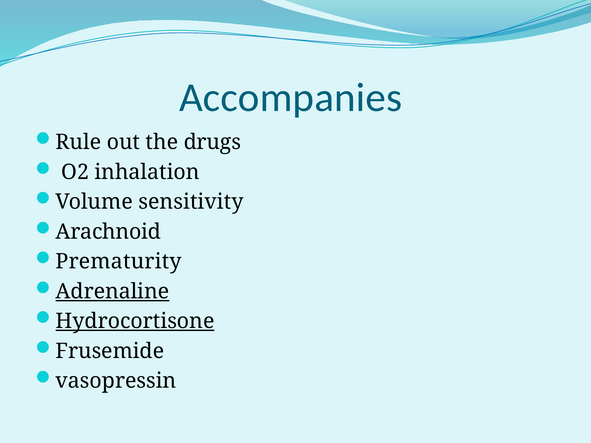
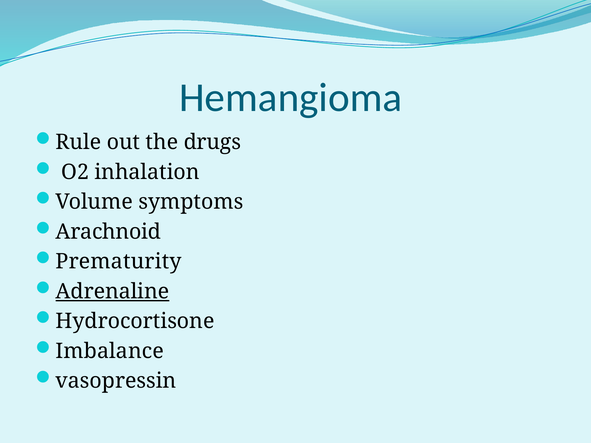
Accompanies: Accompanies -> Hemangioma
sensitivity: sensitivity -> symptoms
Hydrocortisone underline: present -> none
Frusemide: Frusemide -> Imbalance
